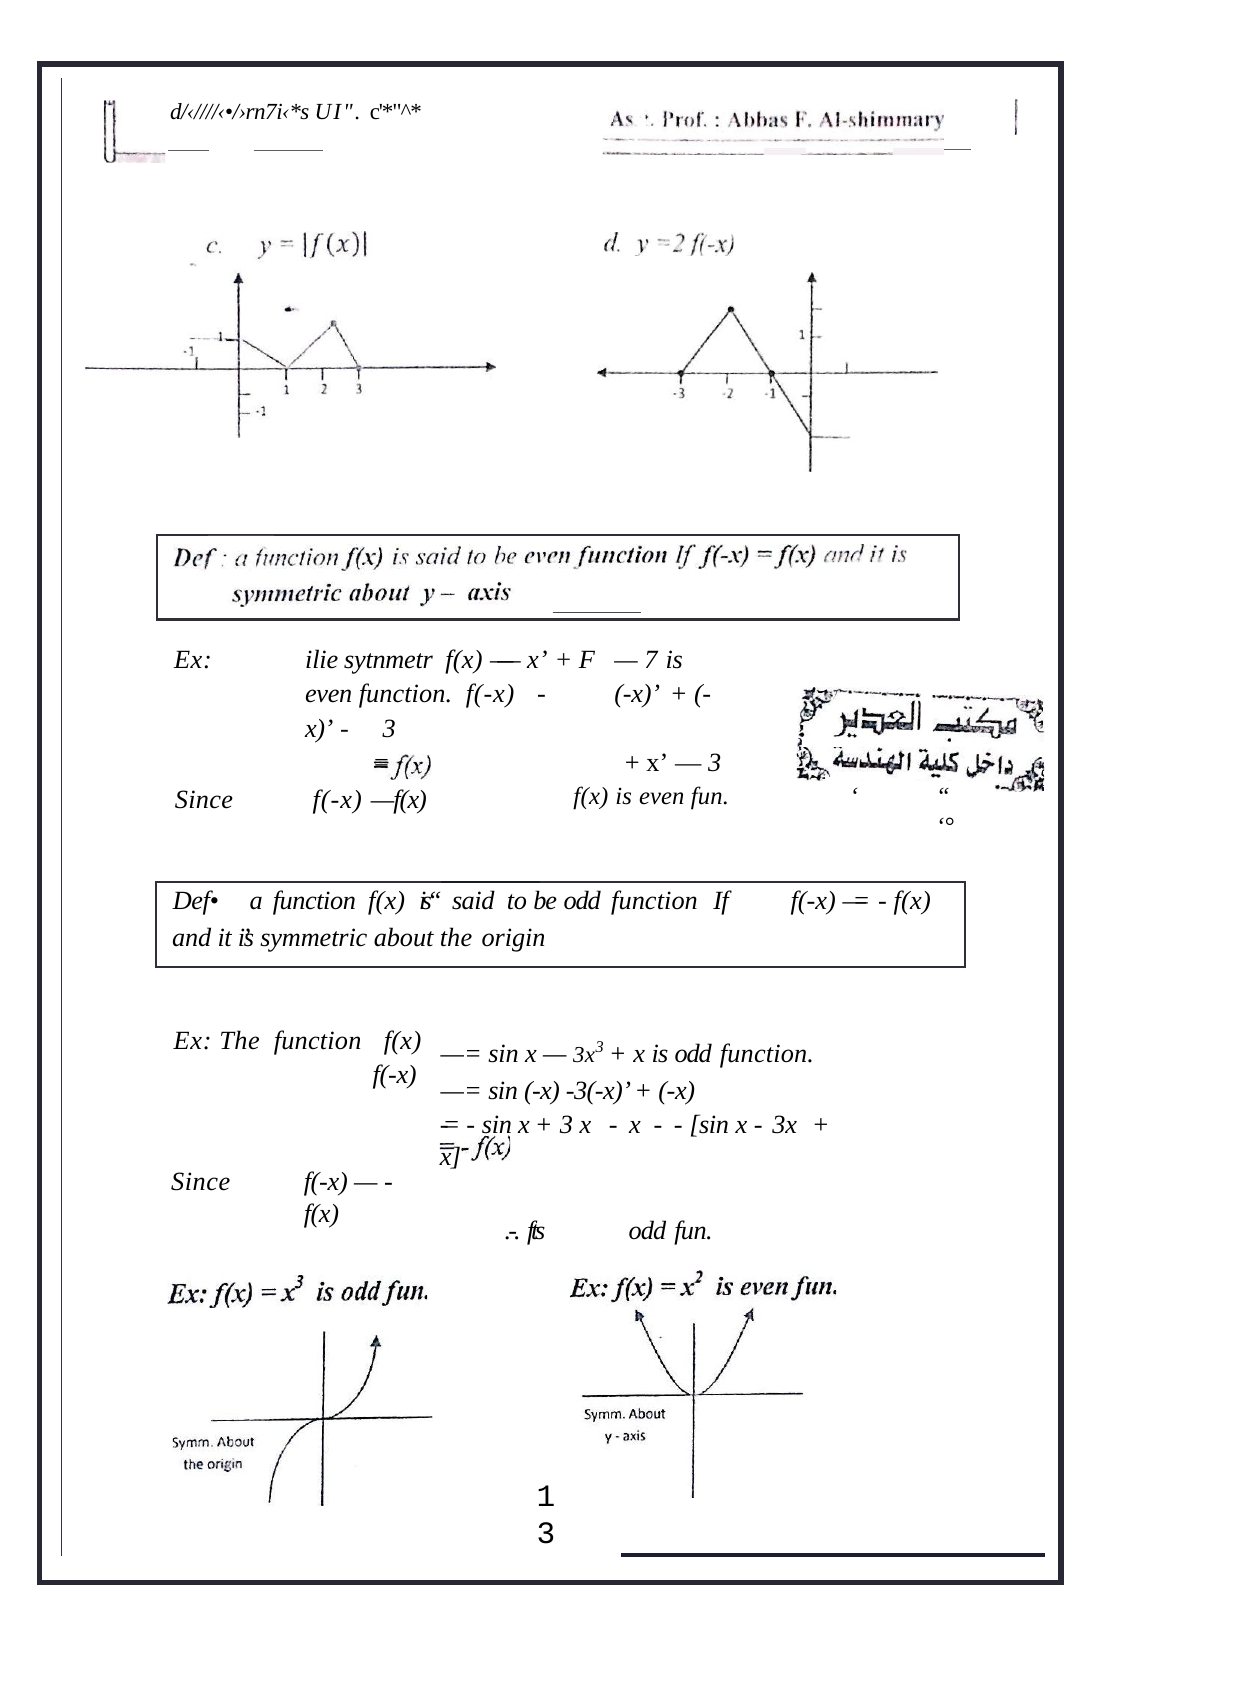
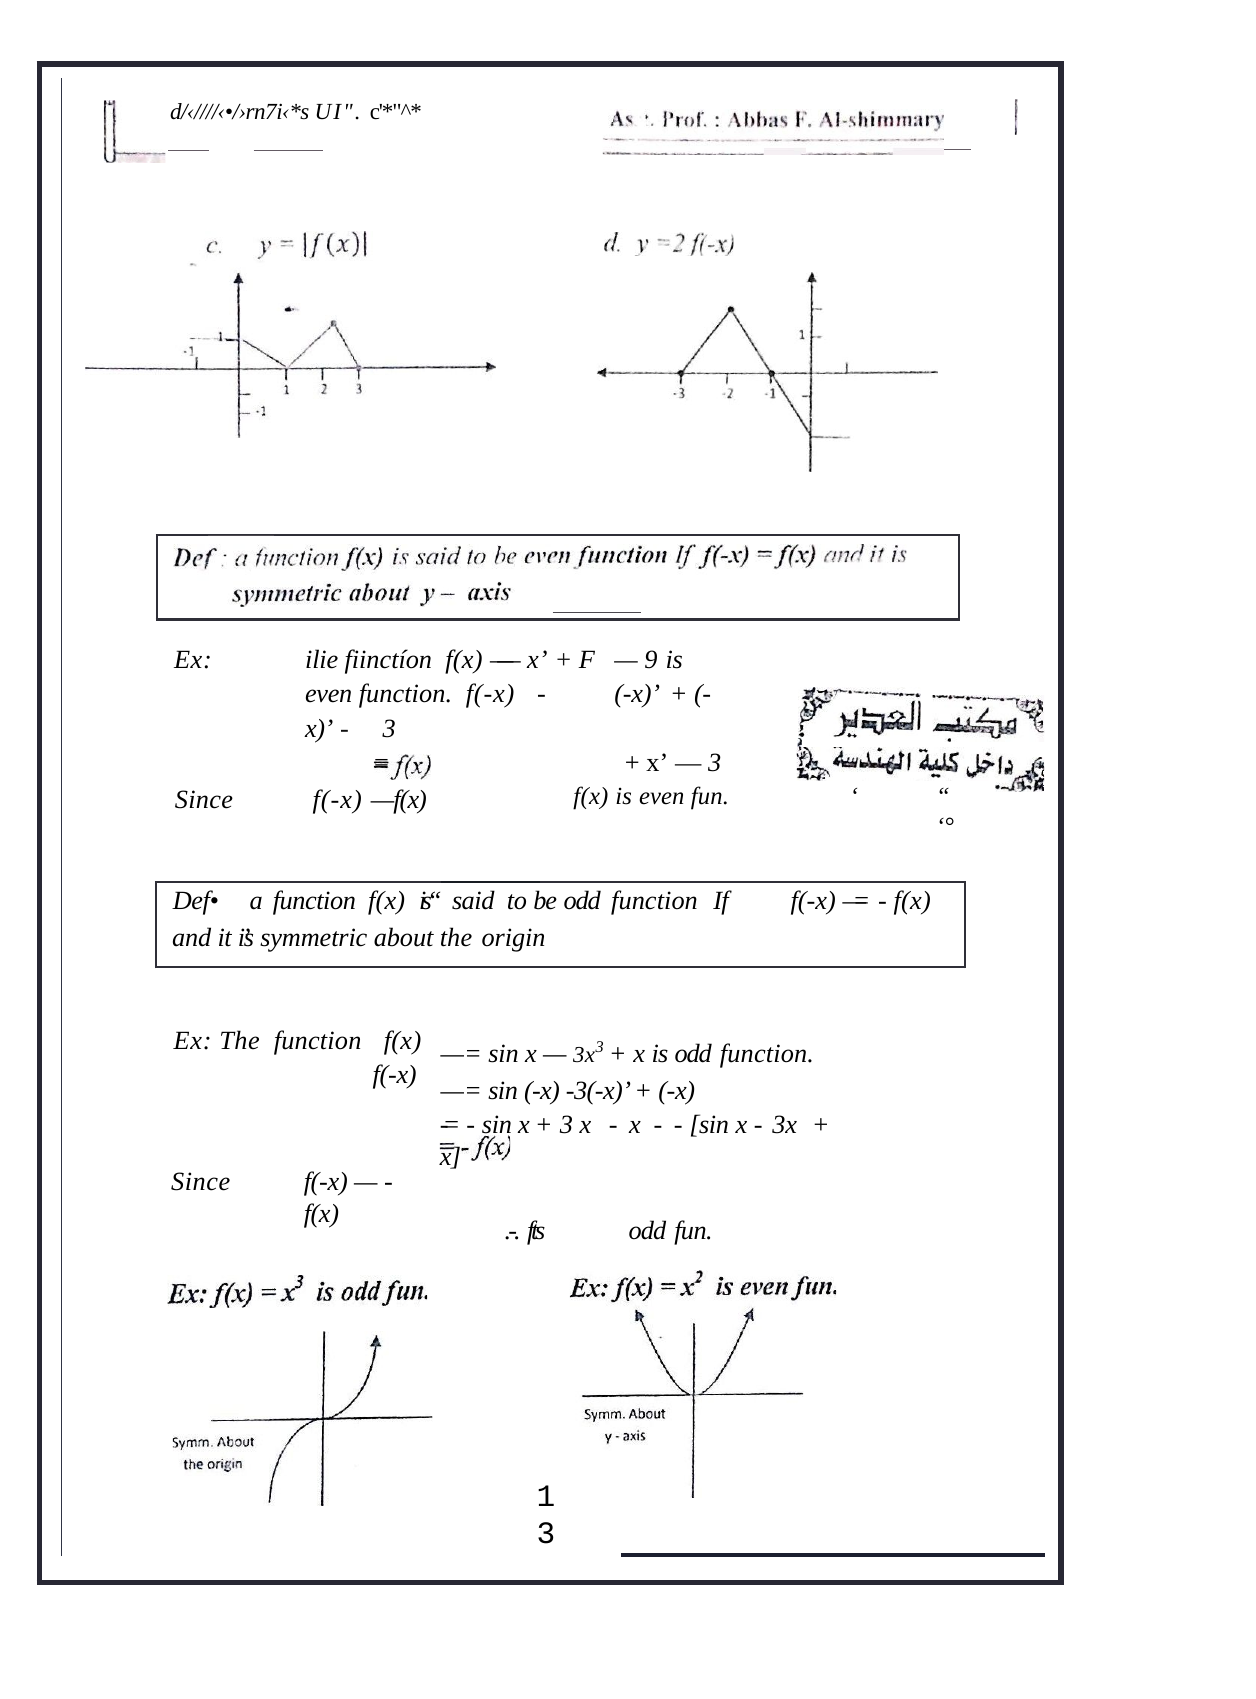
sytnmetr: sytnmetr -> fiinctíon
7: 7 -> 9
